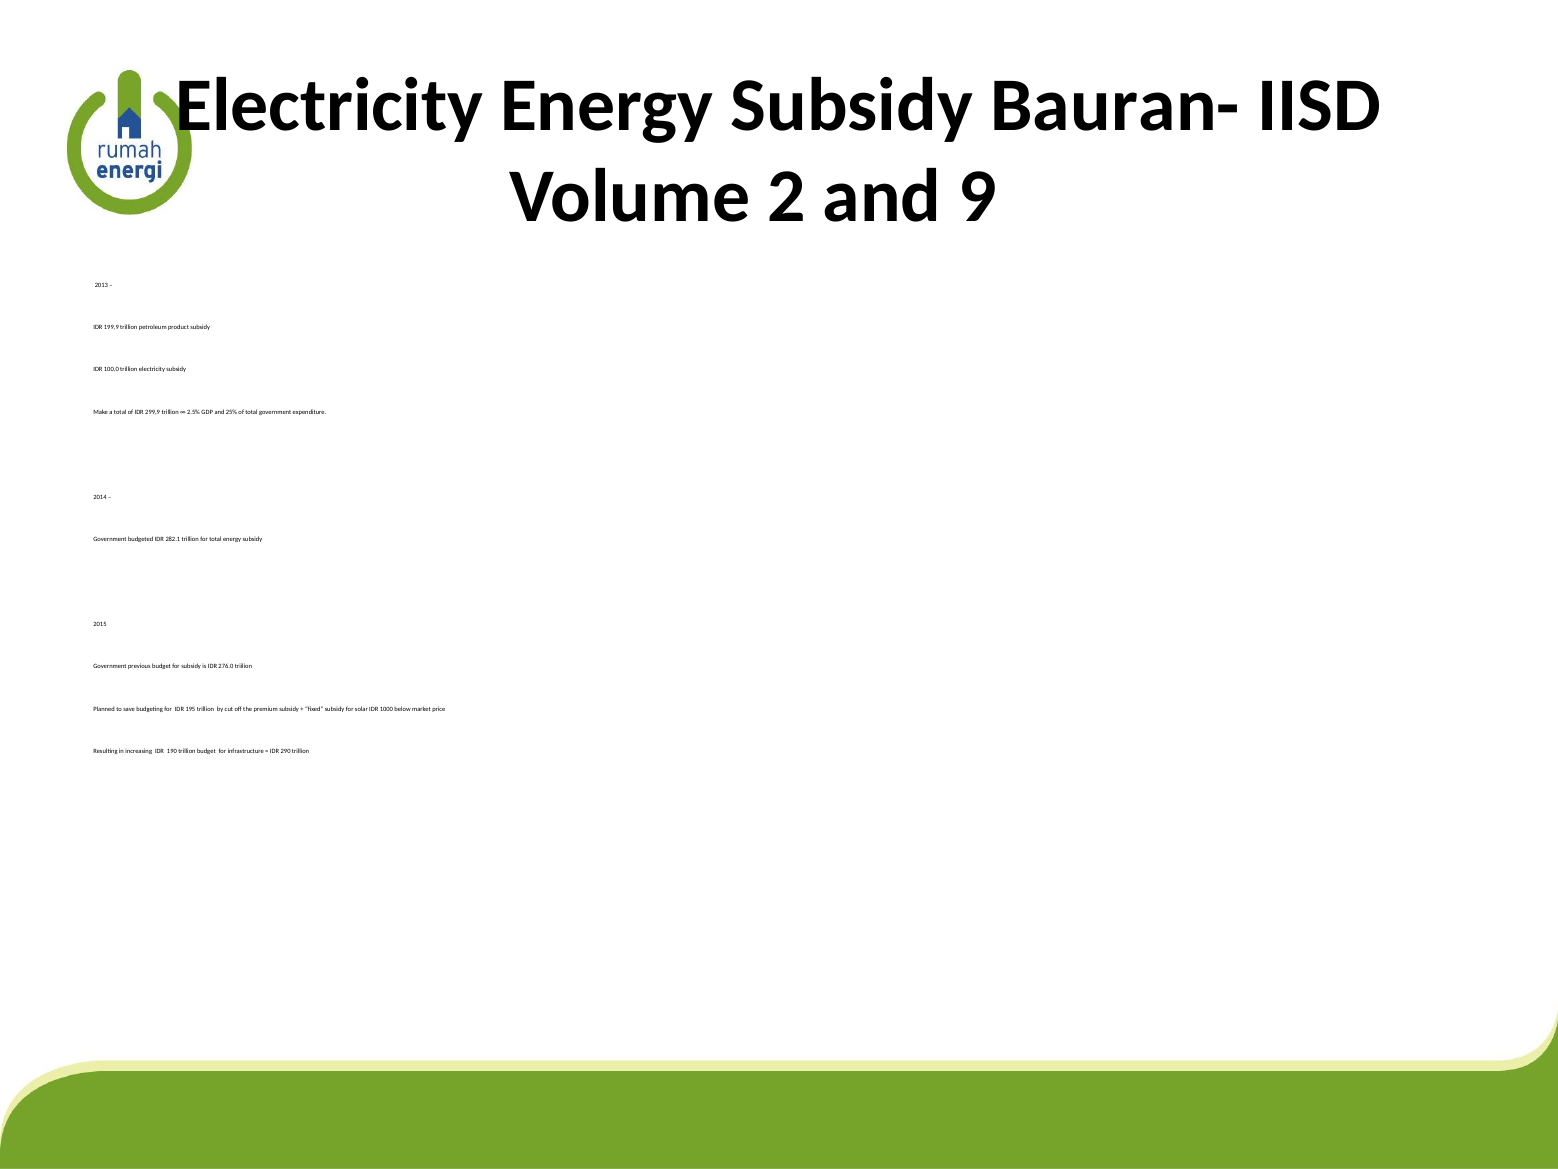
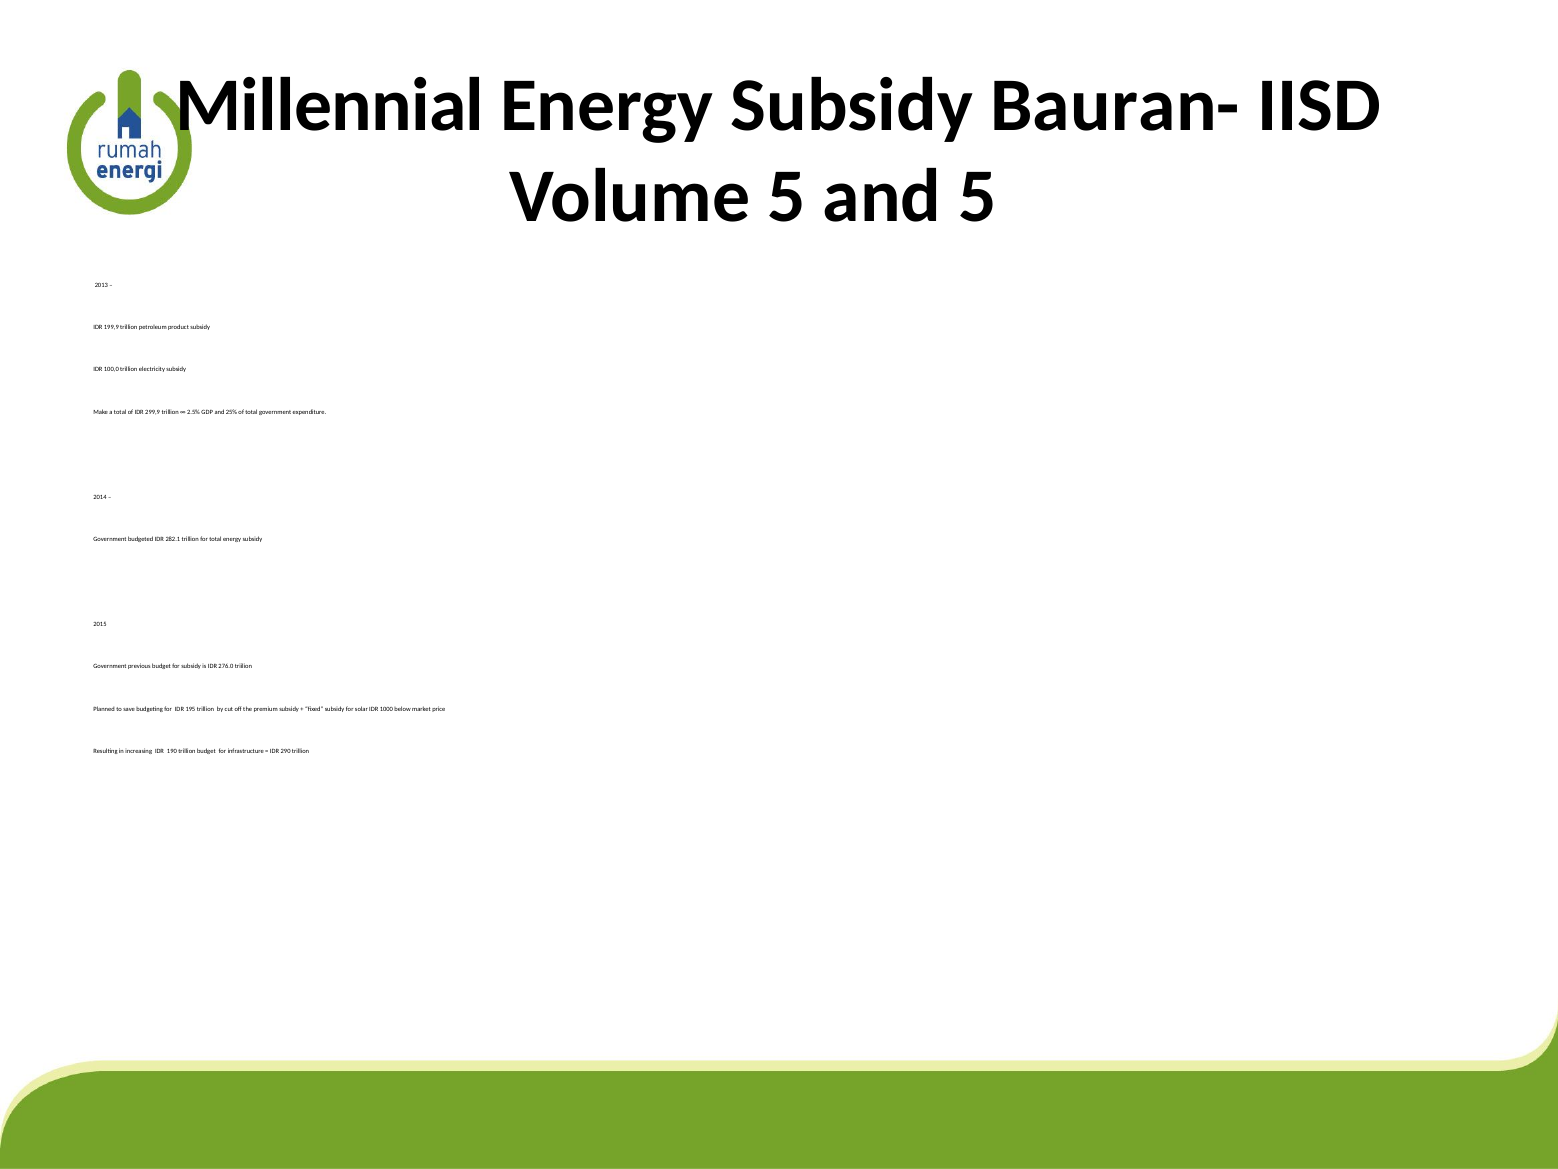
Electricity at (329, 105): Electricity -> Millennial
Volume 2: 2 -> 5
and 9: 9 -> 5
